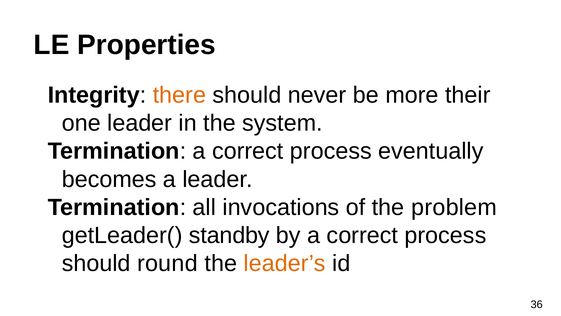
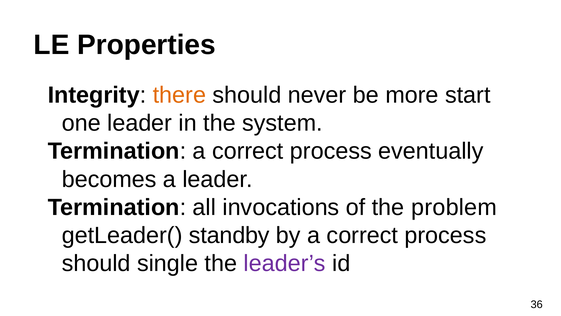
their: their -> start
round: round -> single
leader’s colour: orange -> purple
